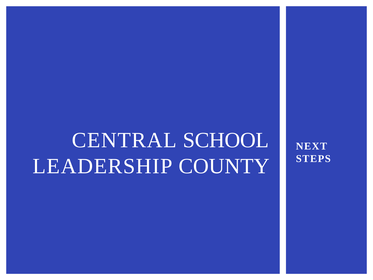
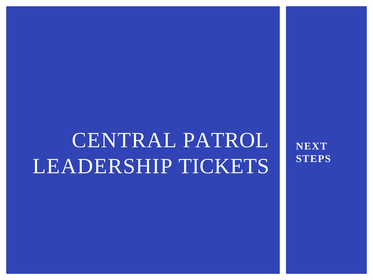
SCHOOL: SCHOOL -> PATROL
COUNTY: COUNTY -> TICKETS
